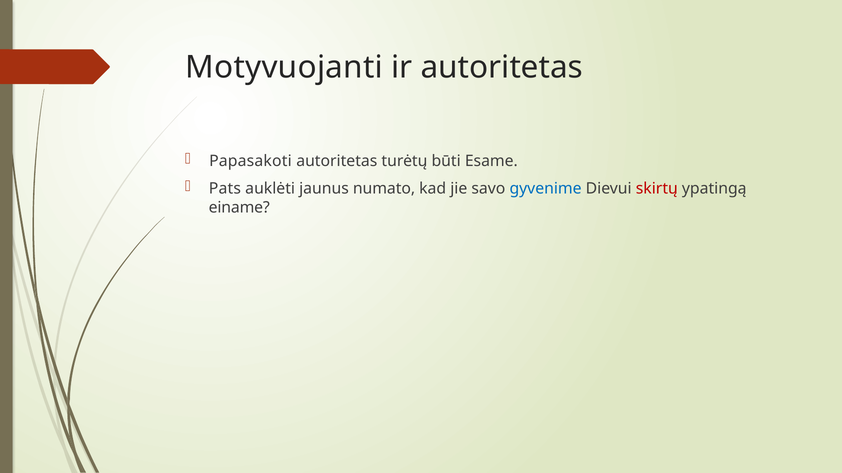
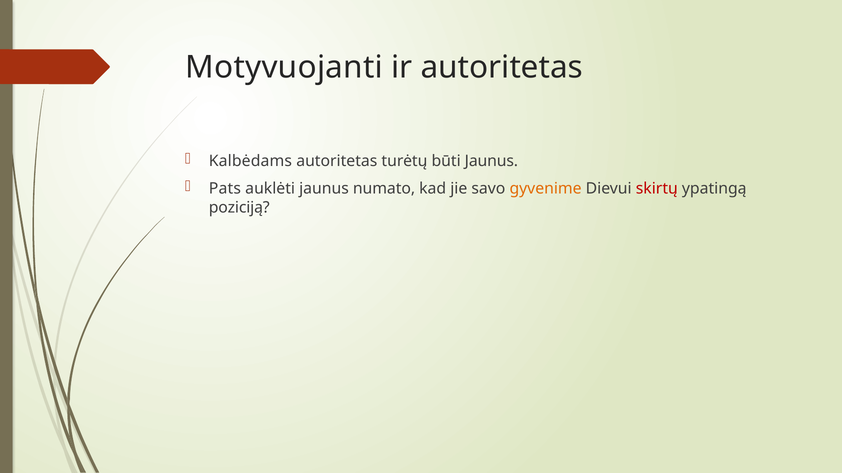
Papasakoti: Papasakoti -> Kalbėdams
būti Esame: Esame -> Jaunus
gyvenime colour: blue -> orange
einame: einame -> poziciją
